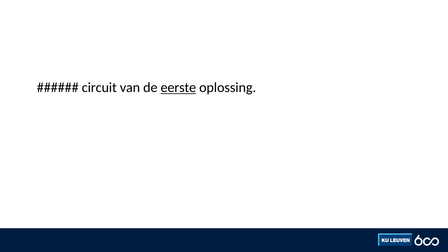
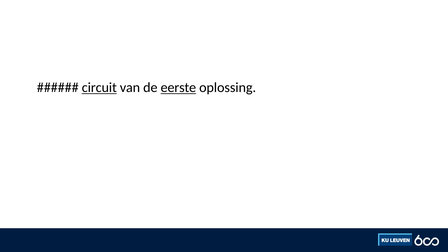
circuit underline: none -> present
